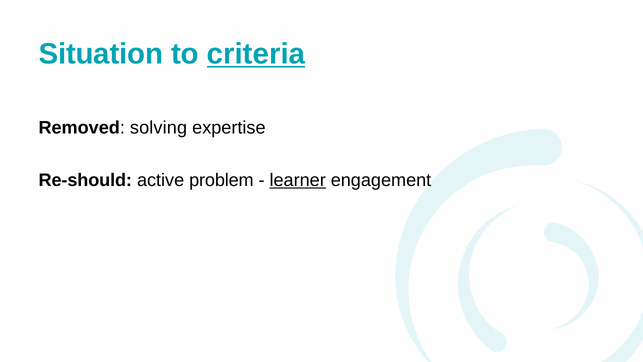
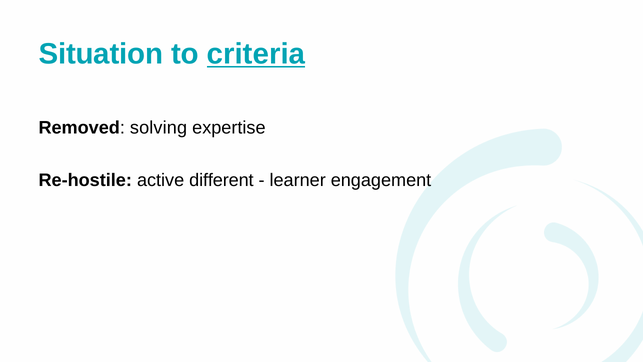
Re-should: Re-should -> Re-hostile
problem: problem -> different
learner underline: present -> none
